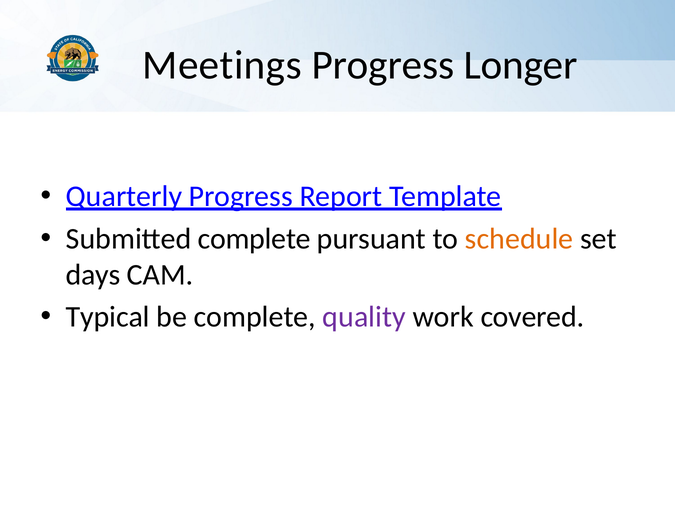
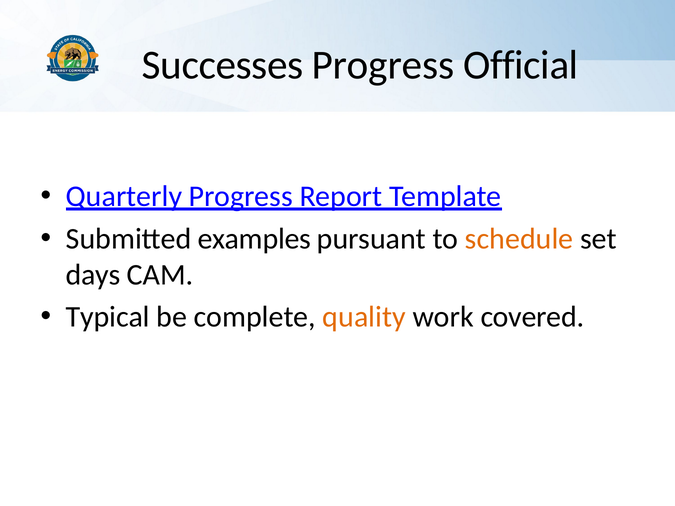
Meetings: Meetings -> Successes
Longer: Longer -> Official
Submitted complete: complete -> examples
quality colour: purple -> orange
